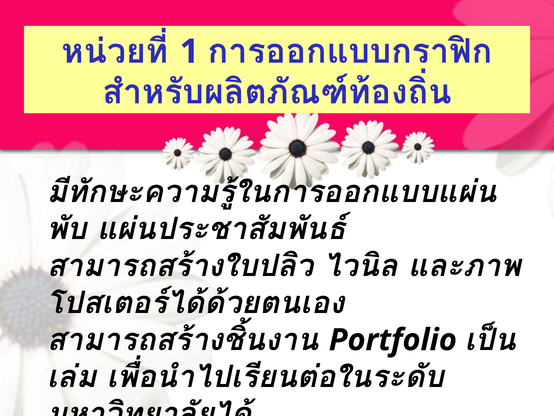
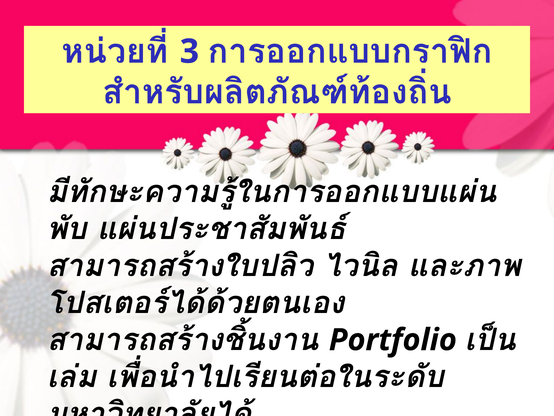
1: 1 -> 3
